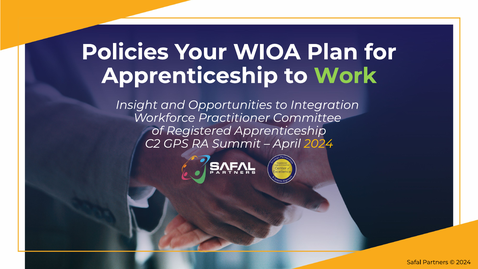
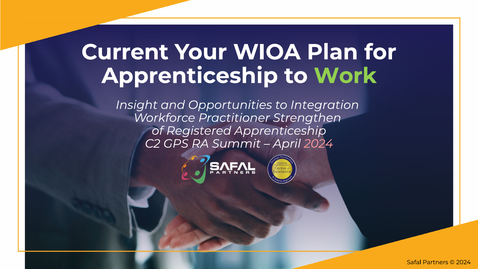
Policies: Policies -> Current
Committee: Committee -> Strengthen
2024 at (319, 144) colour: yellow -> pink
